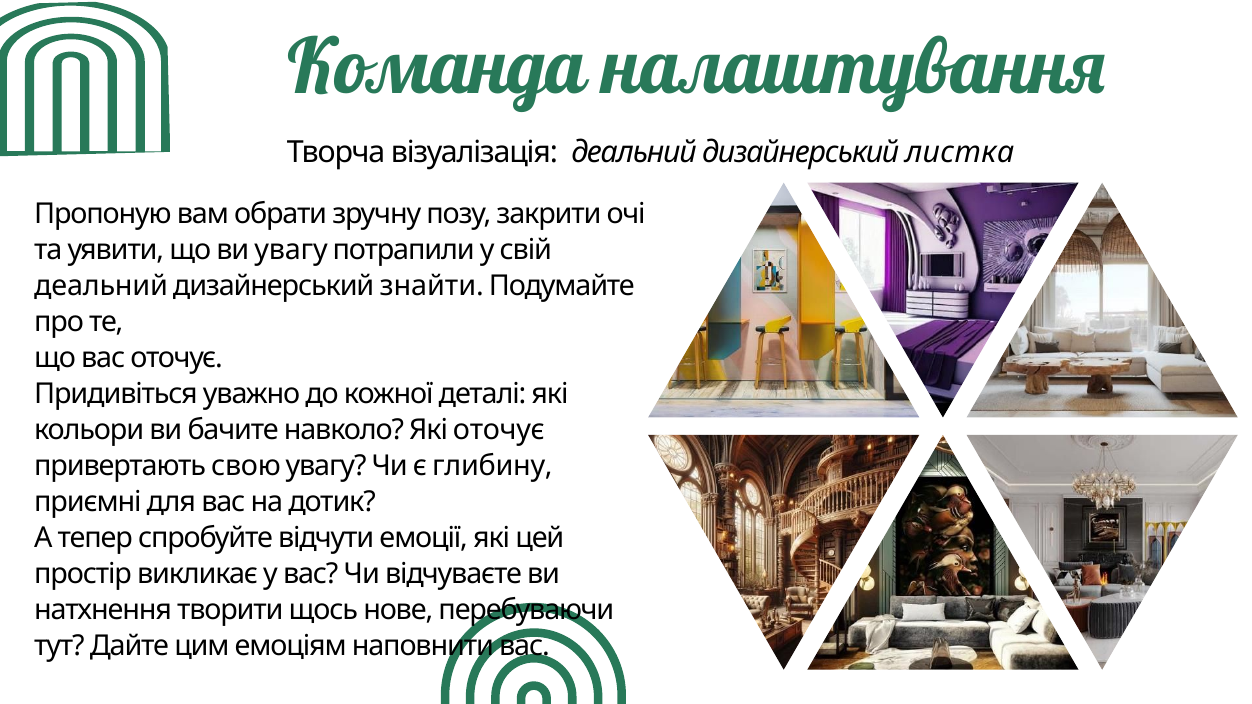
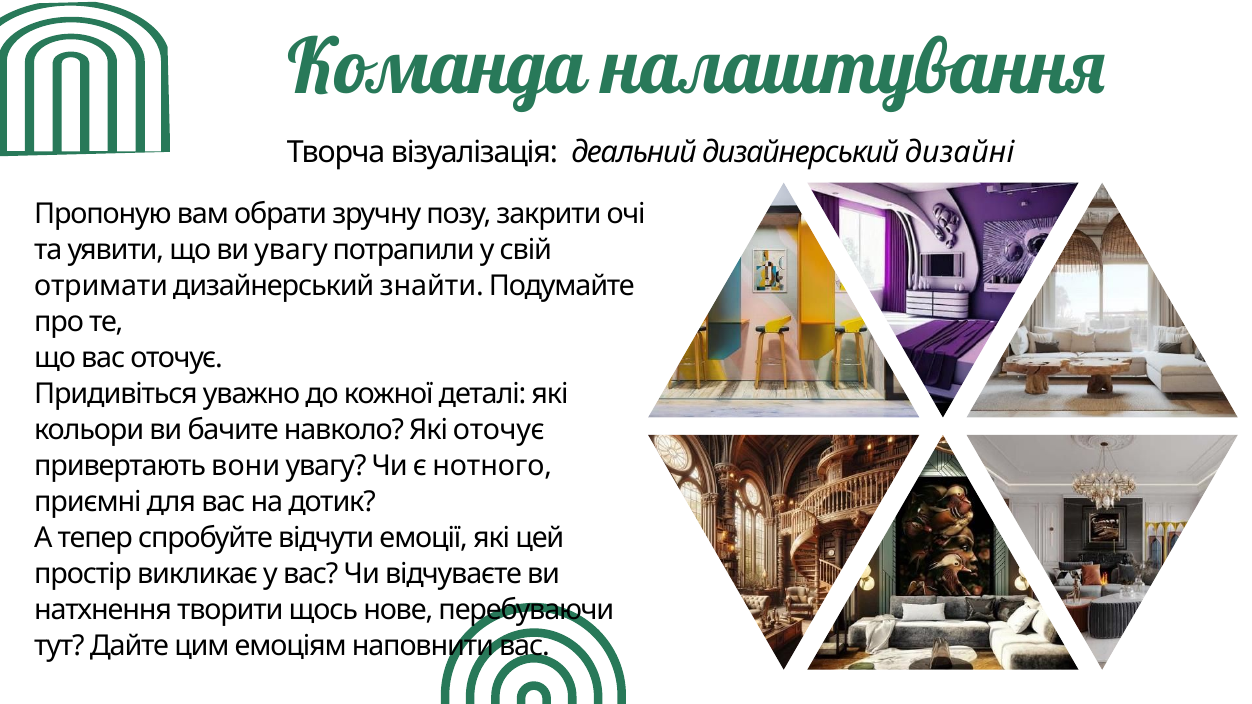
листка: листка -> дизайні
деальний at (101, 286): деальний -> отримати
свою: свою -> вони
глибину: глибину -> нотного
